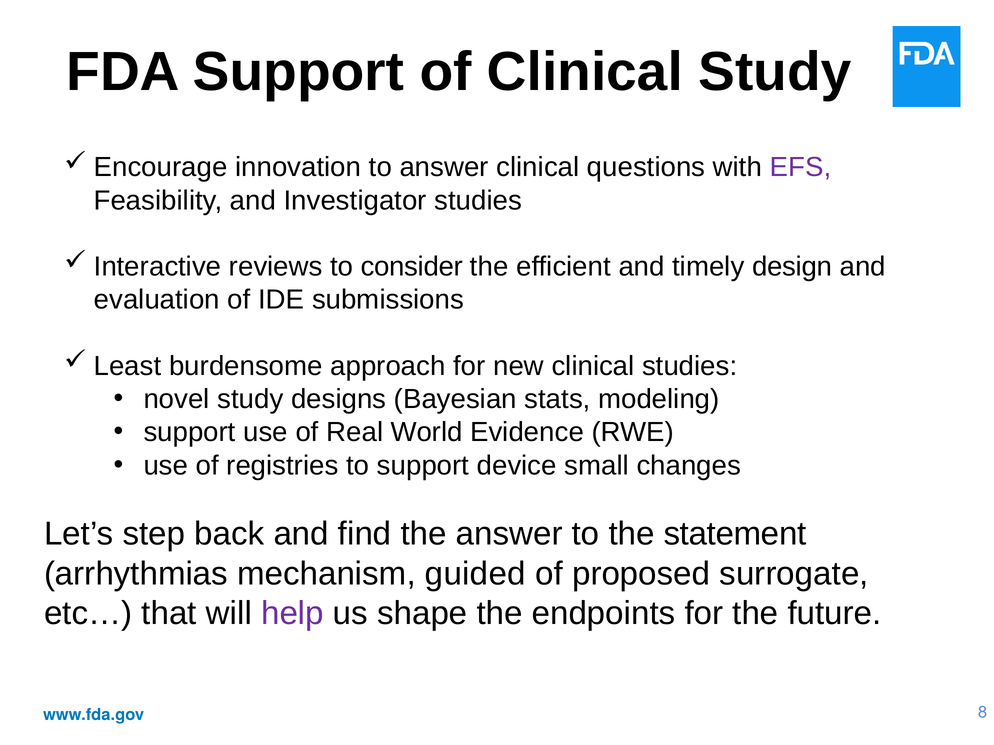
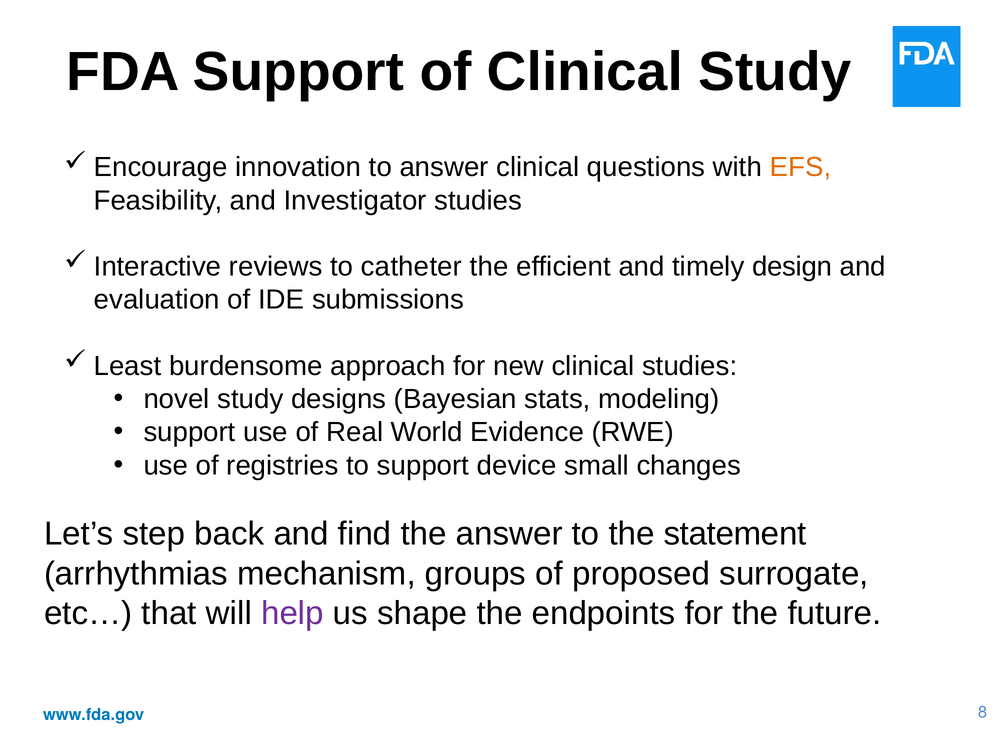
EFS colour: purple -> orange
consider: consider -> catheter
guided: guided -> groups
